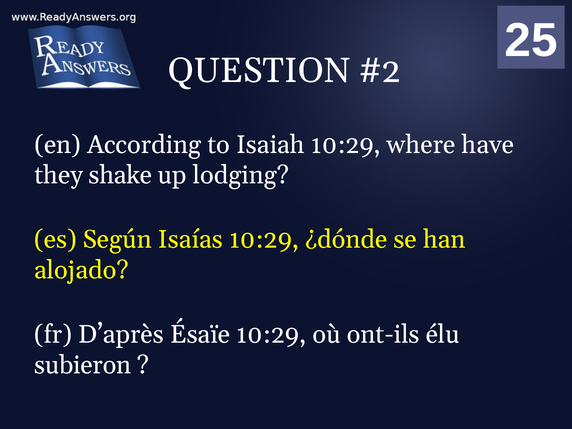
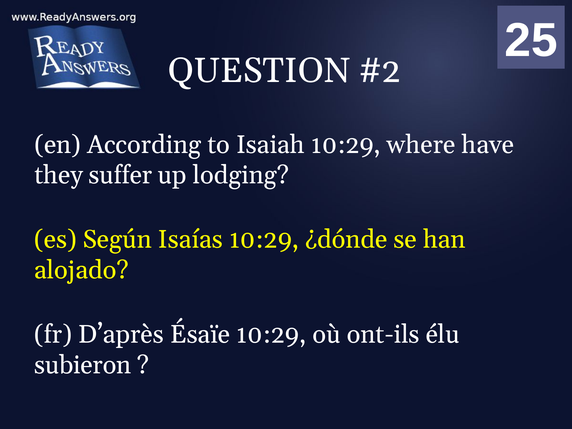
shake: shake -> suffer
